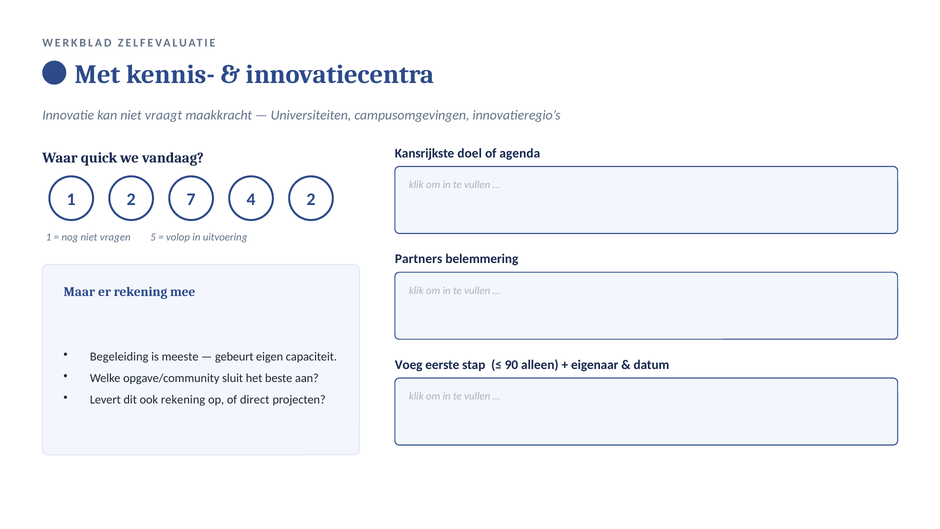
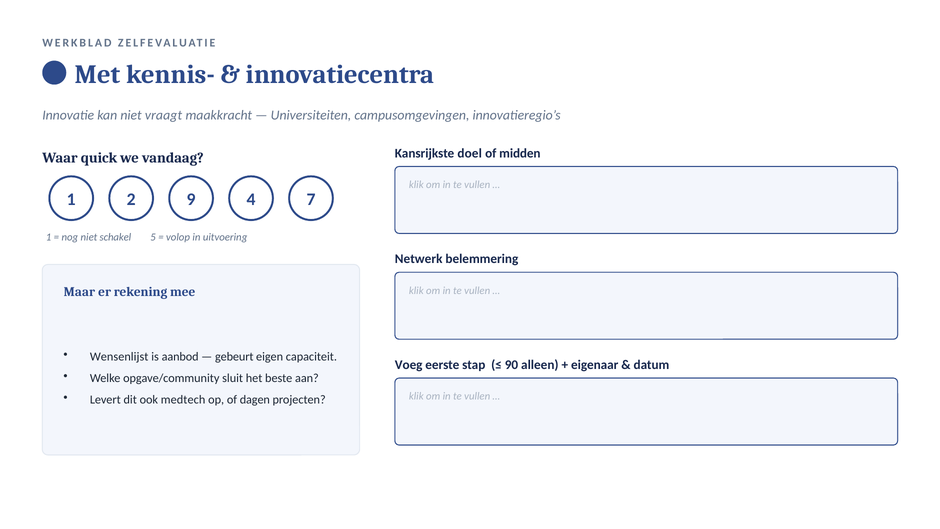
agenda: agenda -> midden
7: 7 -> 9
4 2: 2 -> 7
vragen: vragen -> schakel
Partners: Partners -> Netwerk
Begeleiding: Begeleiding -> Wensenlijst
meeste: meeste -> aanbod
ook rekening: rekening -> medtech
direct: direct -> dagen
